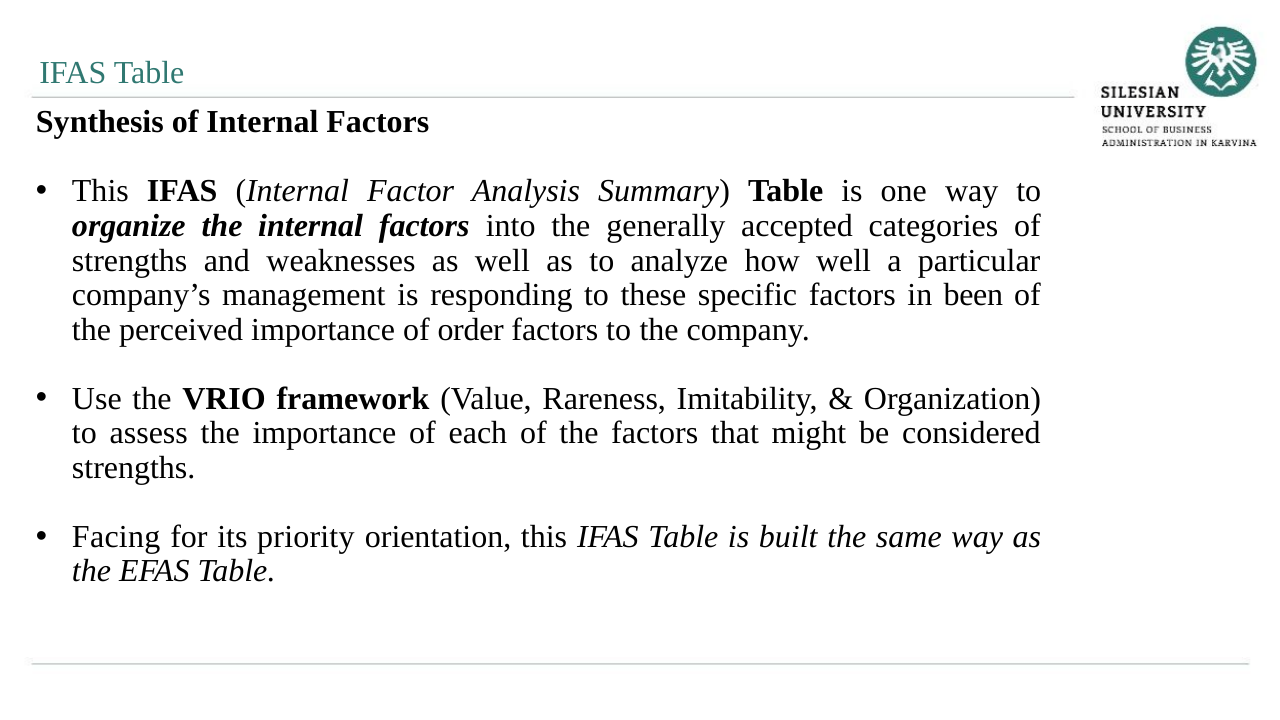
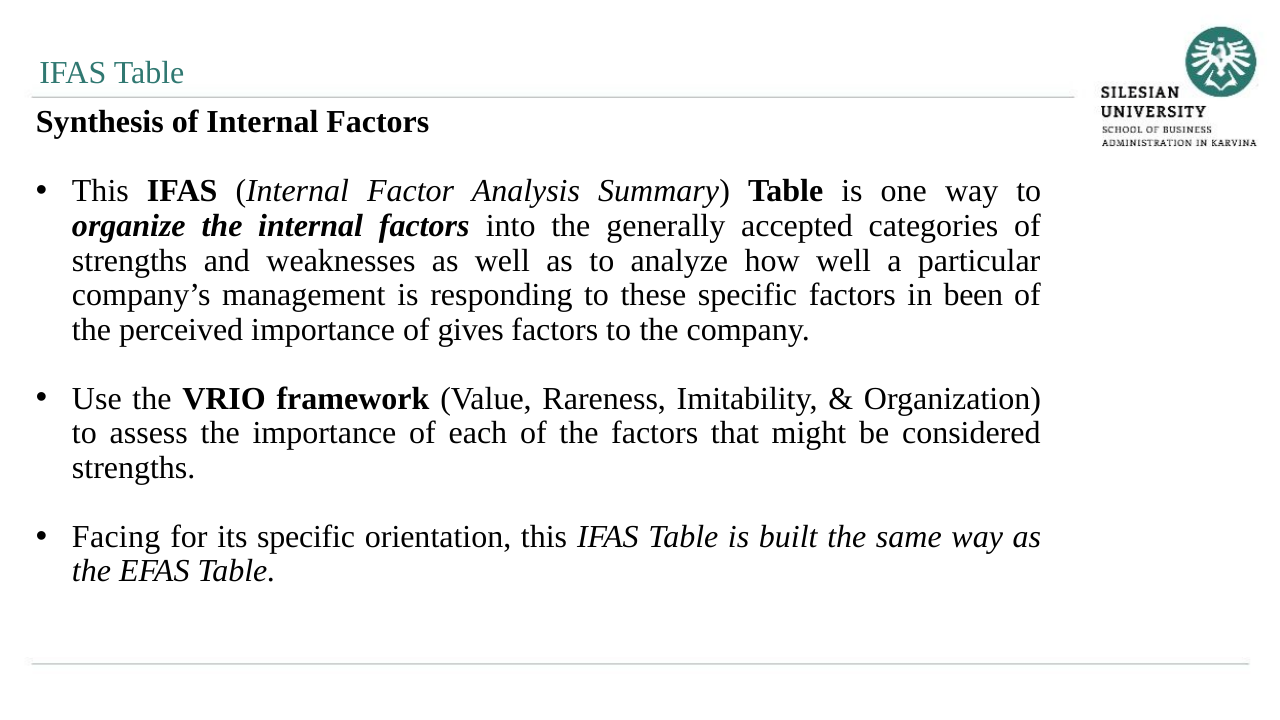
order: order -> gives
its priority: priority -> specific
